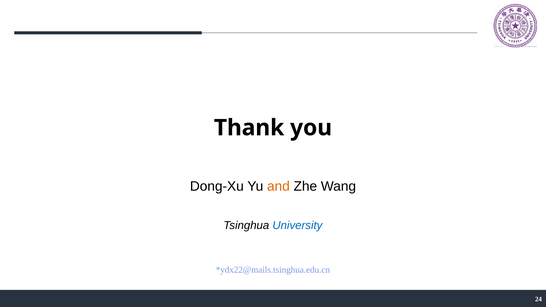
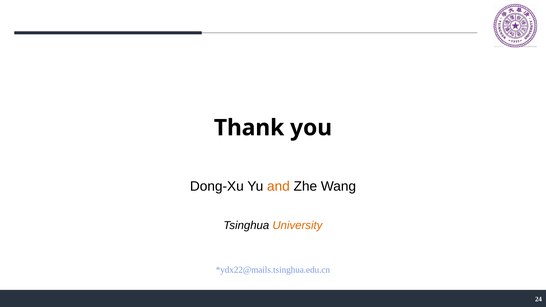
University colour: blue -> orange
